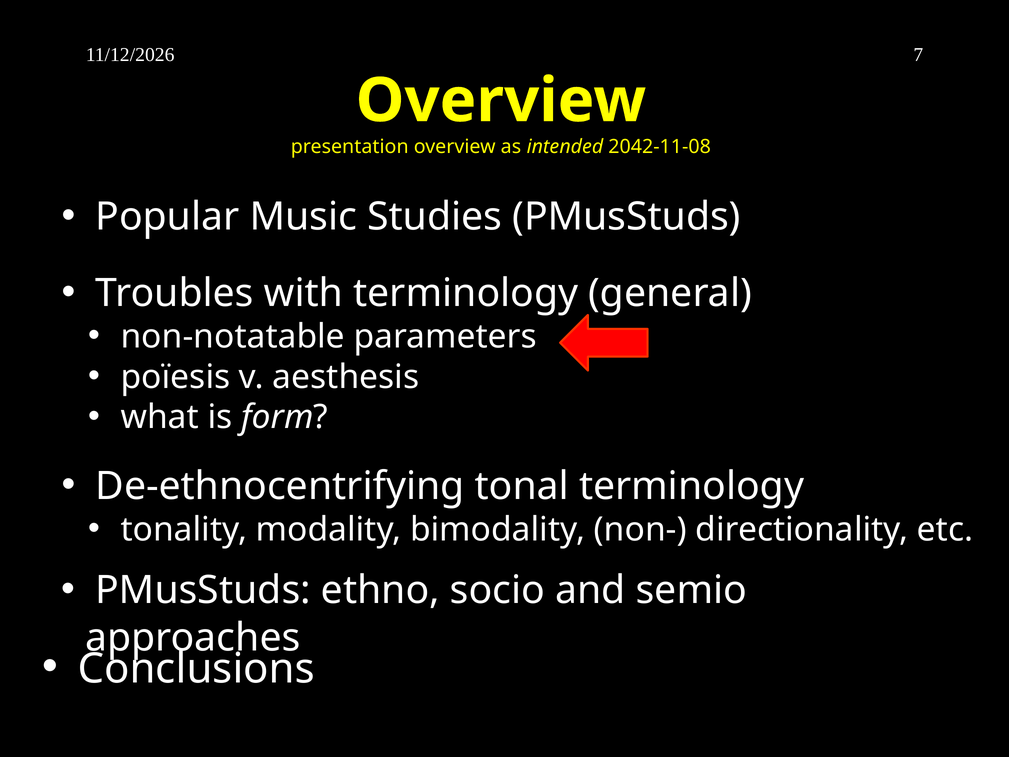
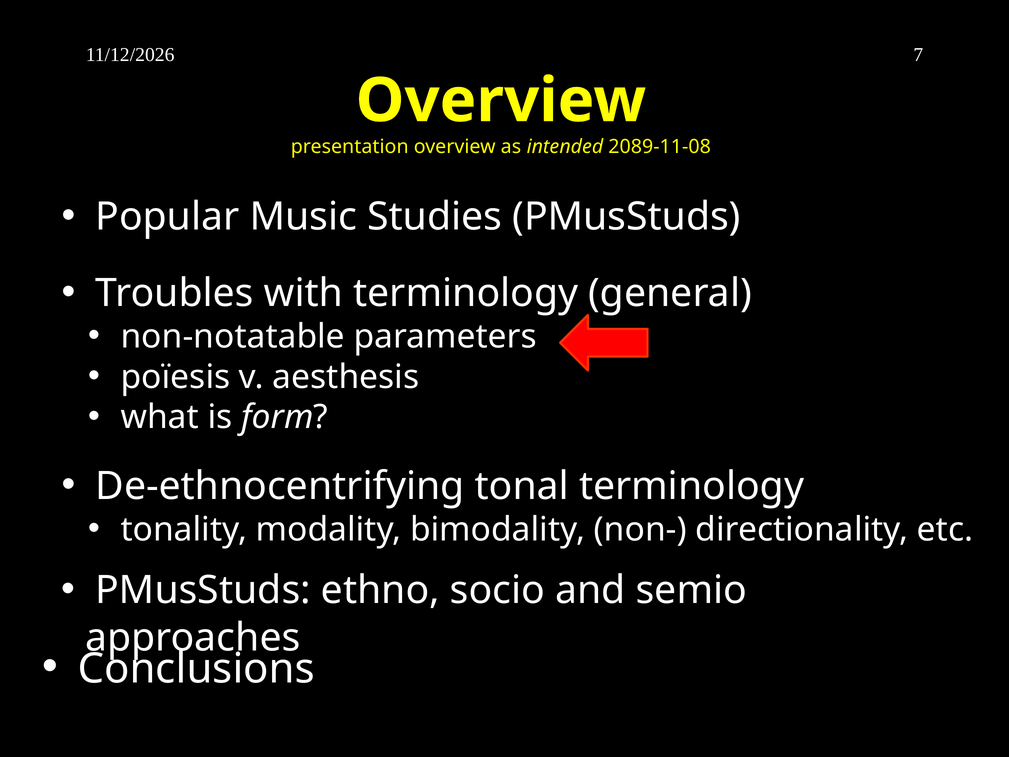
2042-11-08: 2042-11-08 -> 2089-11-08
